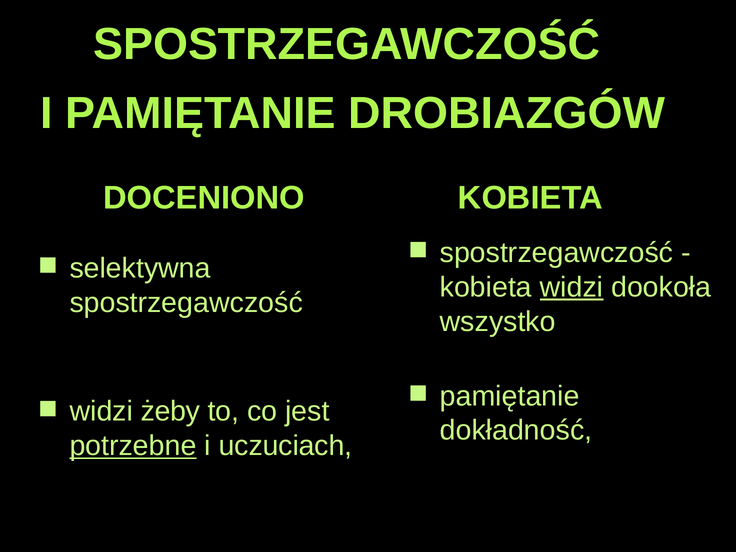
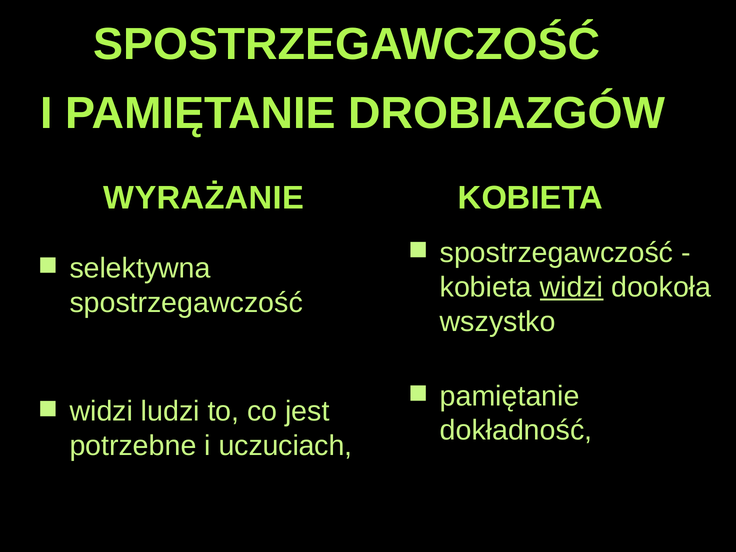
DOCENIONO: DOCENIONO -> WYRAŻANIE
żeby: żeby -> ludzi
potrzebne underline: present -> none
